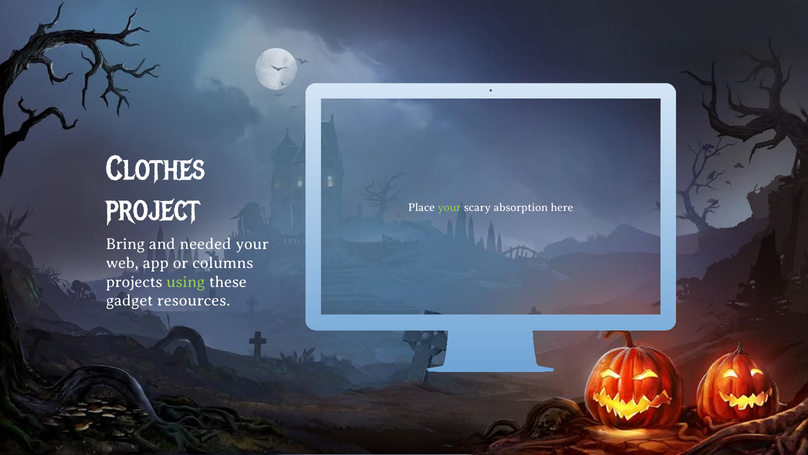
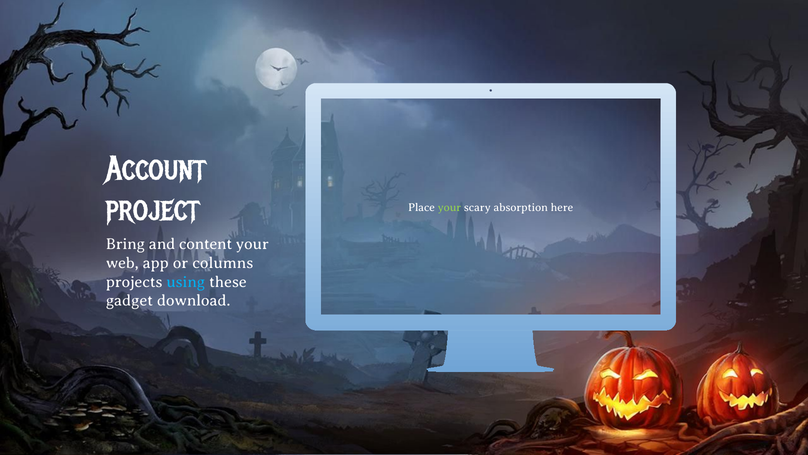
Clothes: Clothes -> Account
needed: needed -> content
using colour: light green -> light blue
resources: resources -> download
